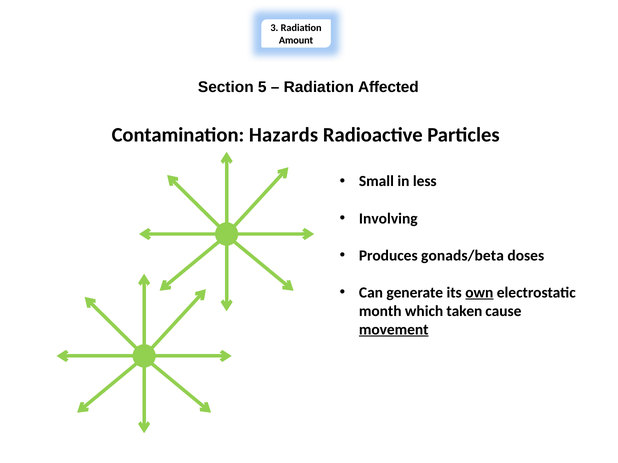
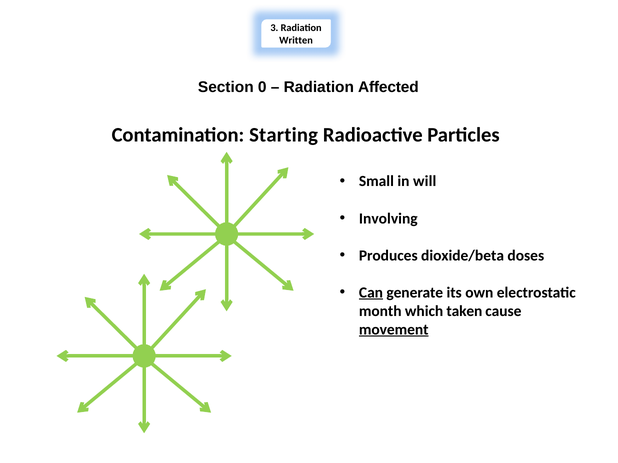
Amount: Amount -> Written
5: 5 -> 0
Hazards: Hazards -> Starting
less: less -> will
gonads/beta: gonads/beta -> dioxide/beta
Can underline: none -> present
own underline: present -> none
